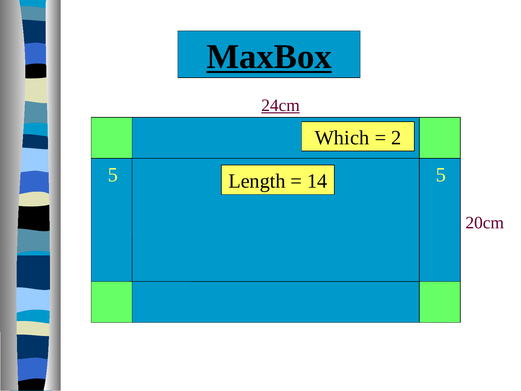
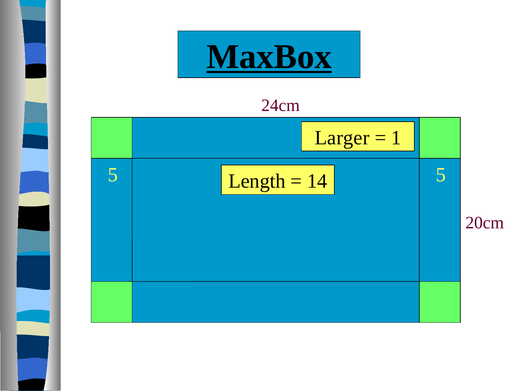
24cm underline: present -> none
Which: Which -> Larger
2: 2 -> 1
